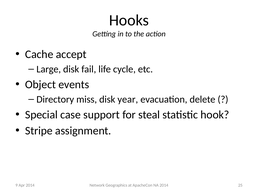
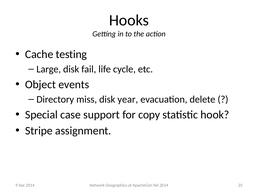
accept: accept -> testing
steal: steal -> copy
